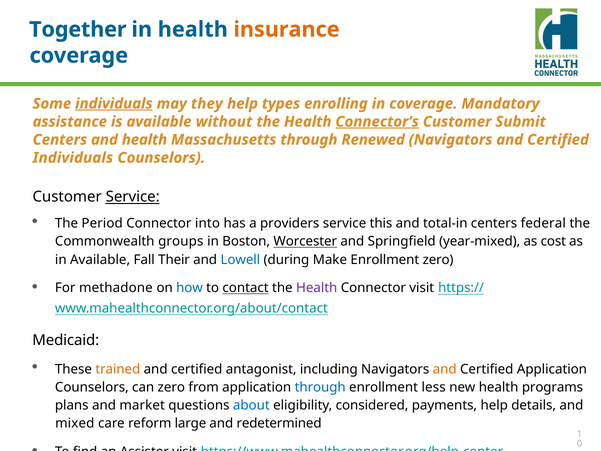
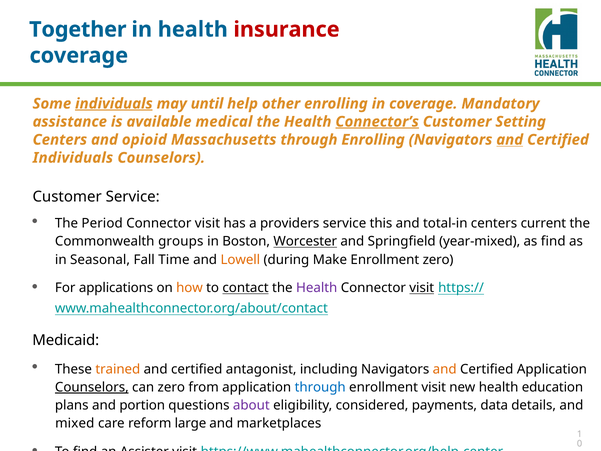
insurance colour: orange -> red
they: they -> until
types: types -> other
without: without -> medical
Submit: Submit -> Setting
and health: health -> opioid
through Renewed: Renewed -> Enrolling
and at (510, 140) underline: none -> present
Service at (133, 197) underline: present -> none
into at (207, 223): into -> visit
federal: federal -> current
as cost: cost -> find
in Available: Available -> Seasonal
Their: Their -> Time
Lowell colour: blue -> orange
methadone: methadone -> applications
how colour: blue -> orange
visit at (422, 288) underline: none -> present
Counselors at (92, 387) underline: none -> present
enrollment less: less -> visit
programs: programs -> education
market: market -> portion
about colour: blue -> purple
payments help: help -> data
redetermined: redetermined -> marketplaces
